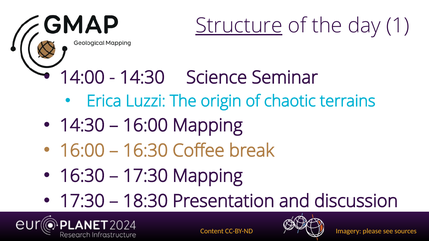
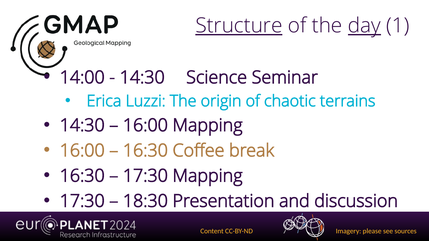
day underline: none -> present
